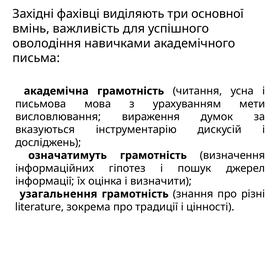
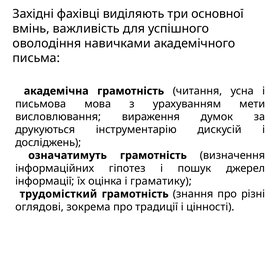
вказуються: вказуються -> друкуються
визначити: визначити -> граматику
узагальнення: узагальнення -> трудомісткий
literature: literature -> оглядові
